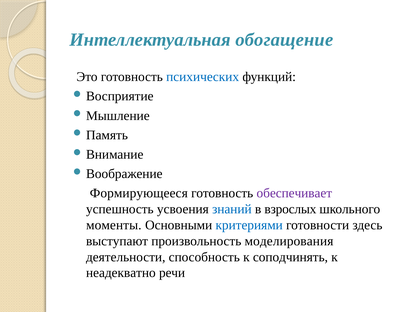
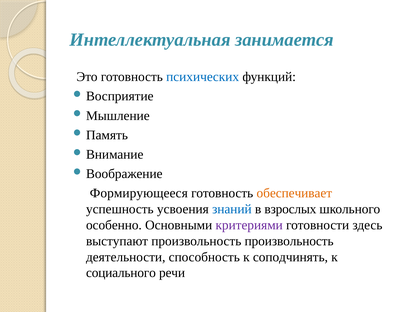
обогащение: обогащение -> занимается
обеспечивает colour: purple -> orange
моменты: моменты -> особенно
критериями colour: blue -> purple
произвольность моделирования: моделирования -> произвольность
неадекватно: неадекватно -> социального
